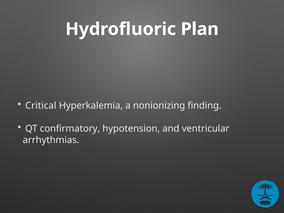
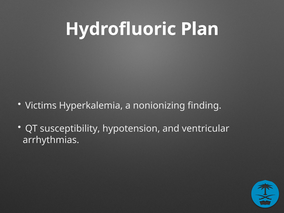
Critical: Critical -> Victims
confirmatory: confirmatory -> susceptibility
